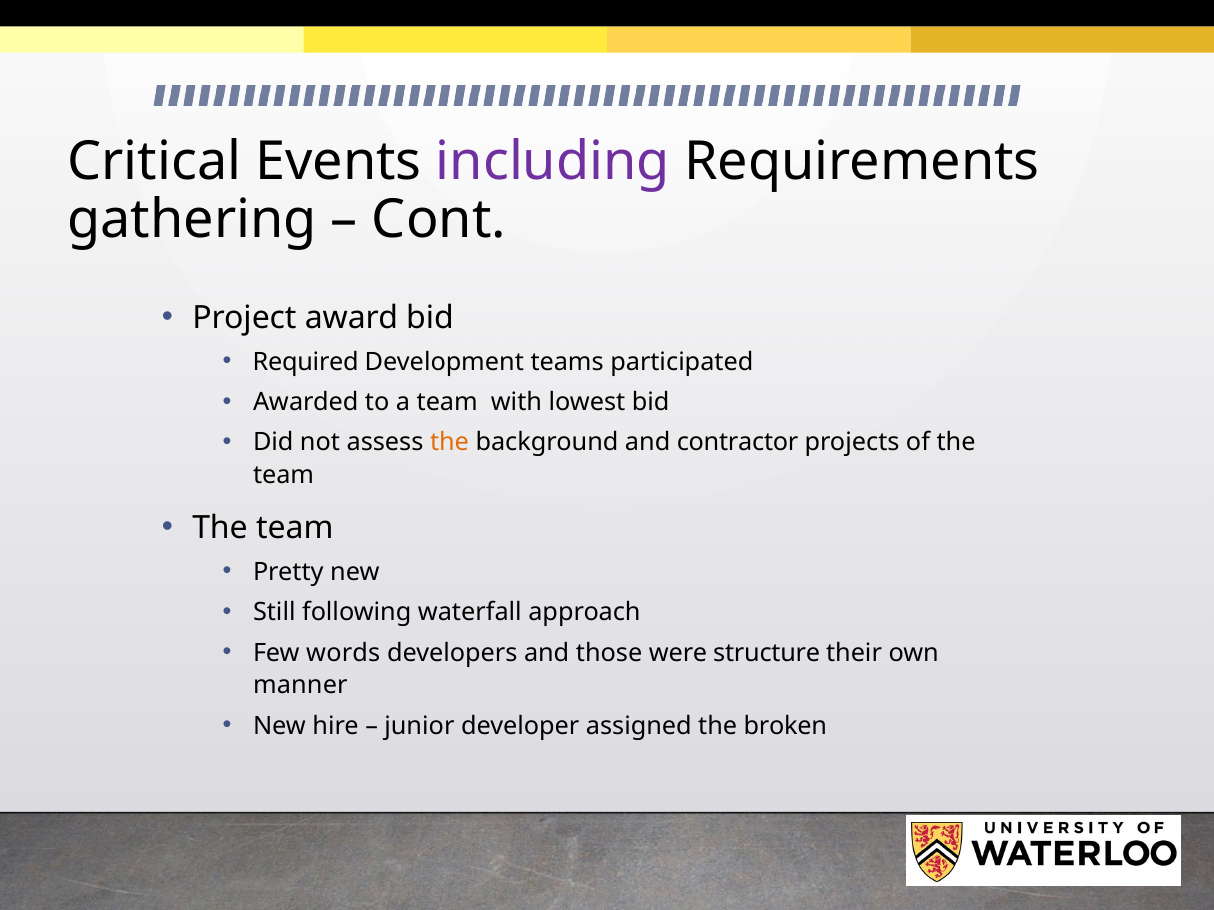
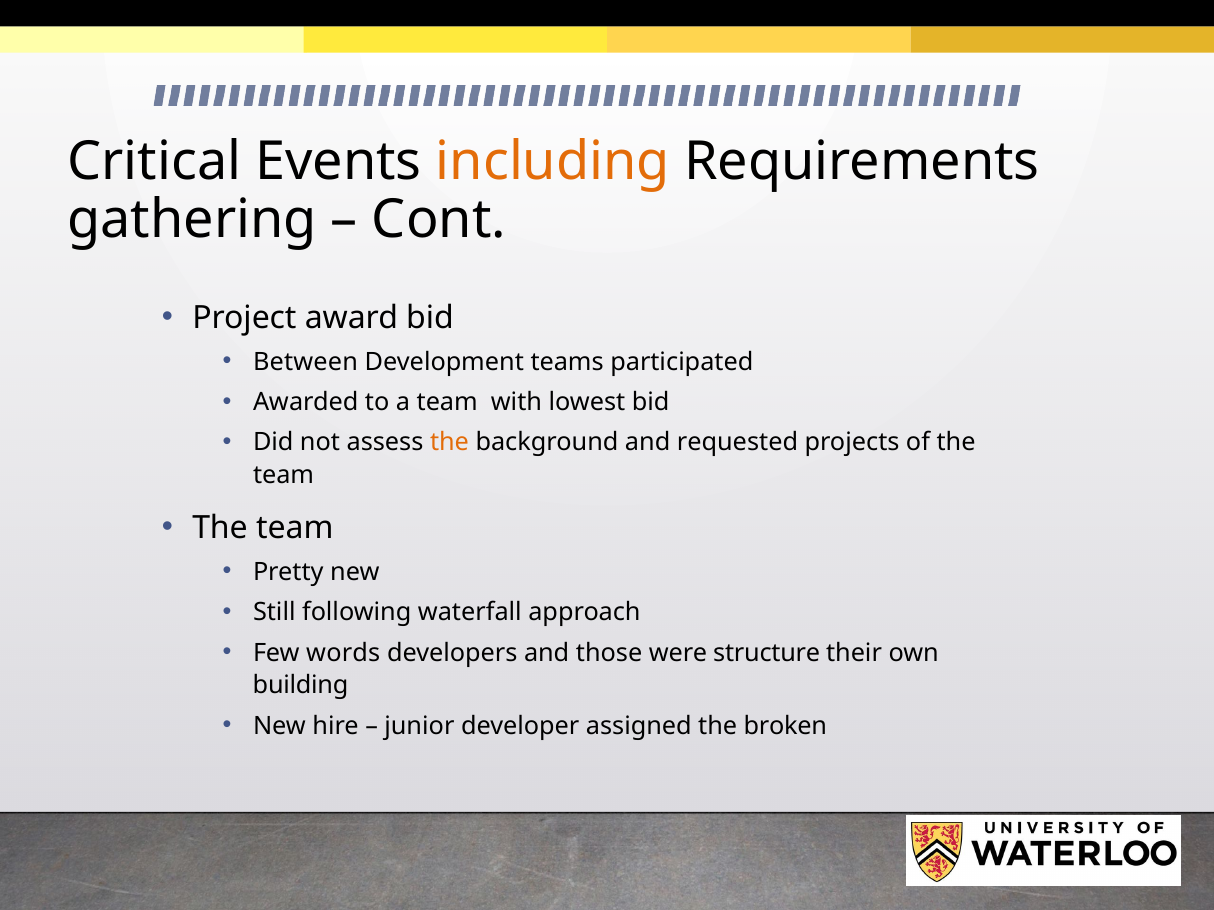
including colour: purple -> orange
Required: Required -> Between
contractor: contractor -> requested
manner: manner -> building
